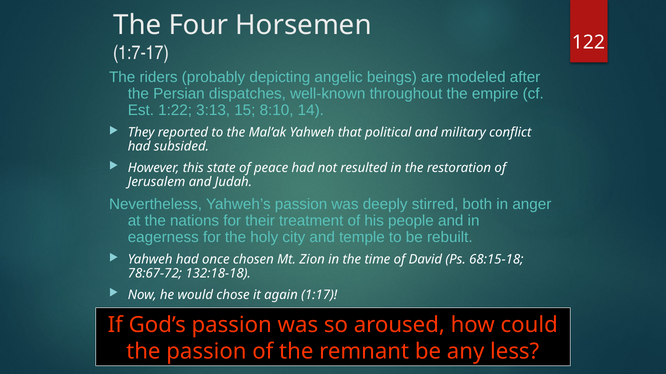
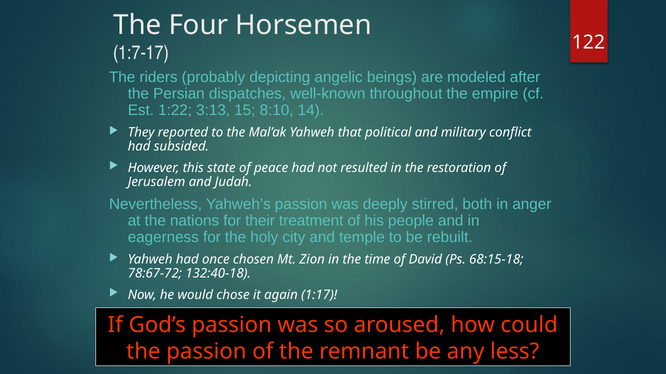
132:18-18: 132:18-18 -> 132:40-18
